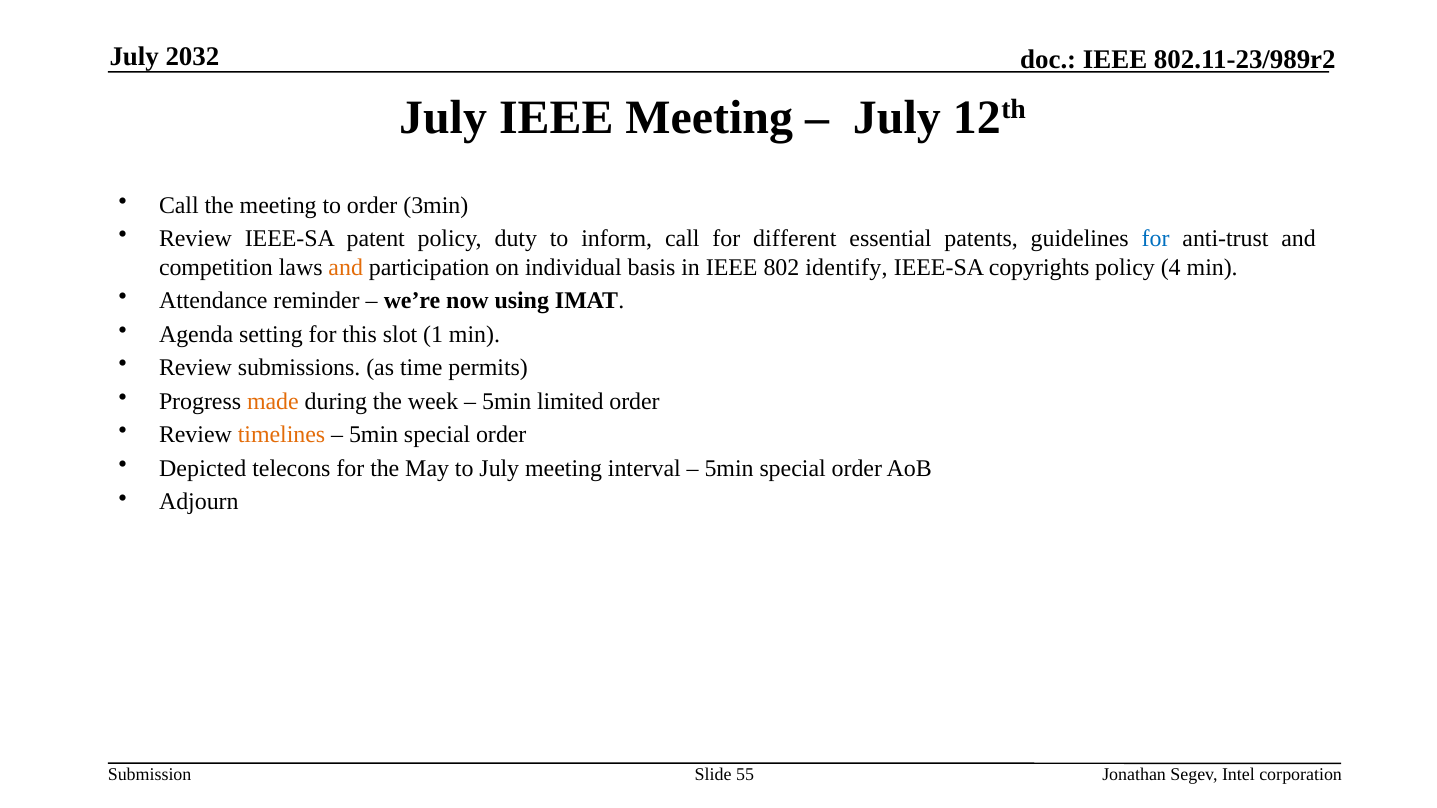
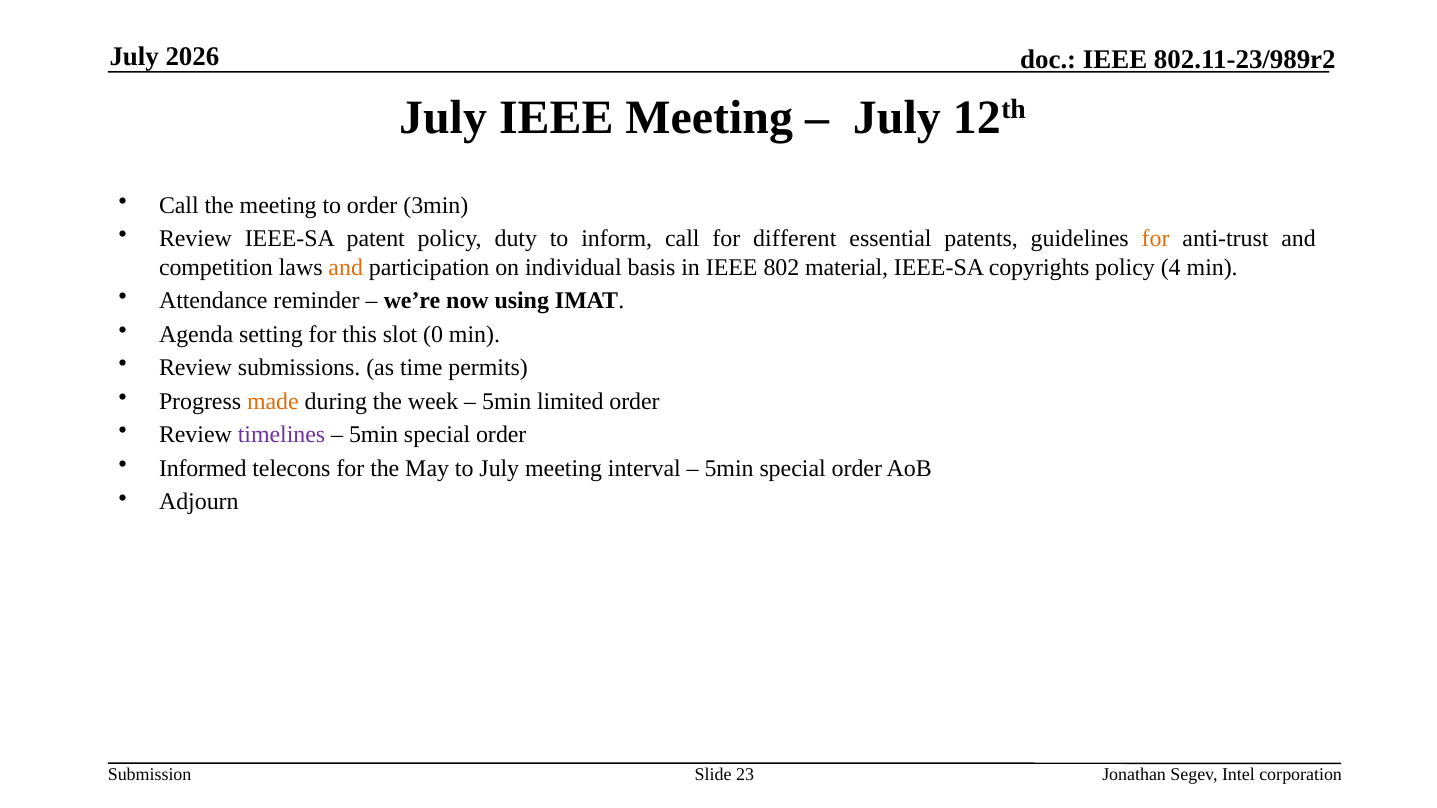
2032: 2032 -> 2026
for at (1156, 239) colour: blue -> orange
identify: identify -> material
1: 1 -> 0
timelines colour: orange -> purple
Depicted: Depicted -> Informed
55: 55 -> 23
